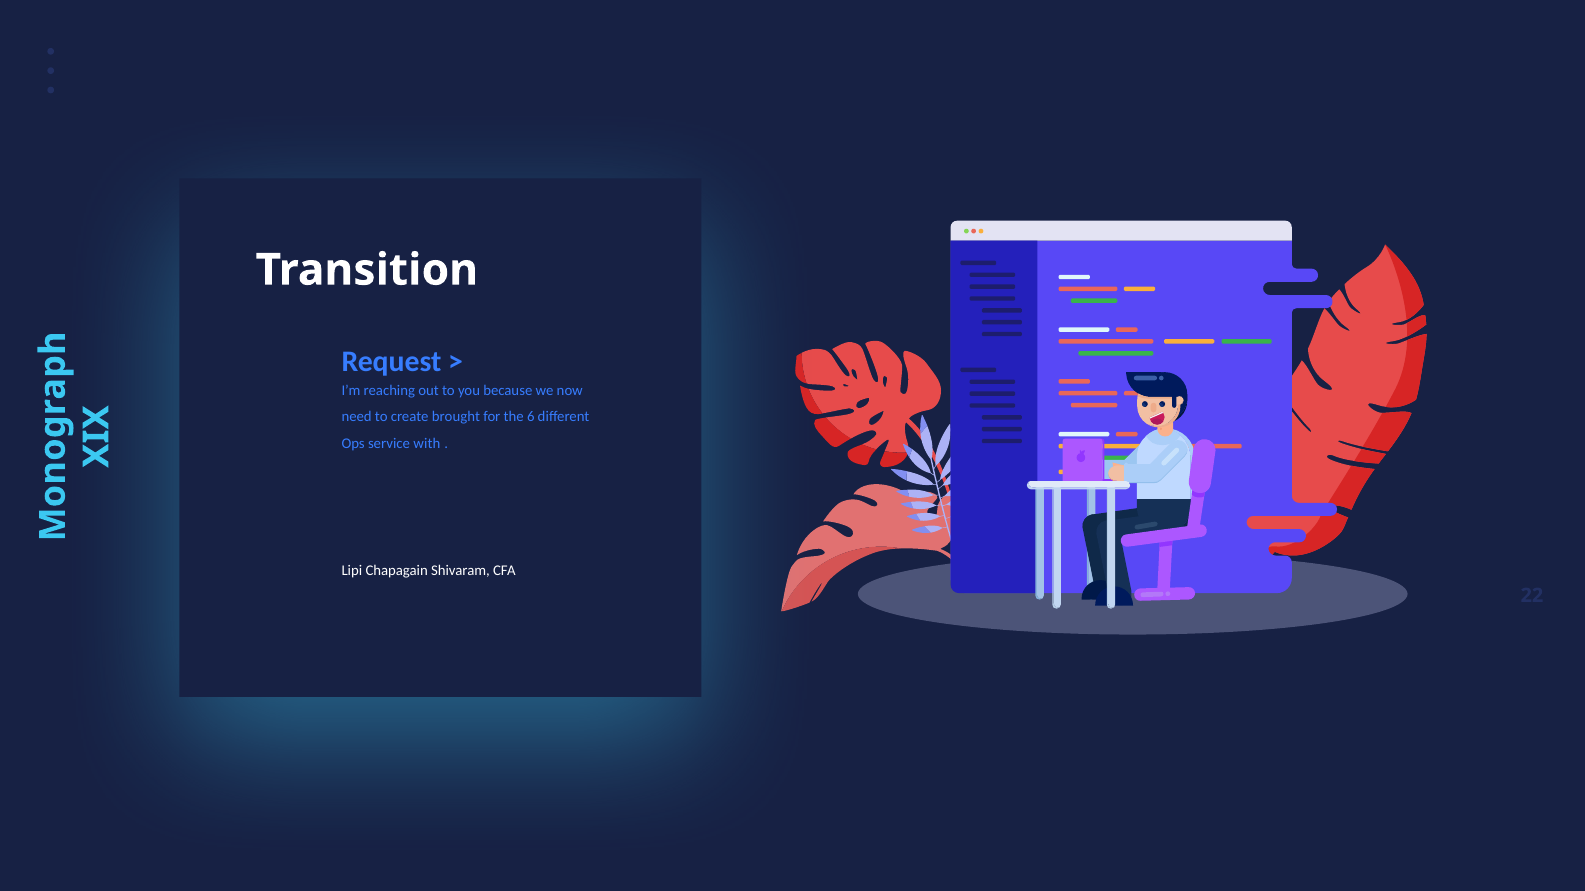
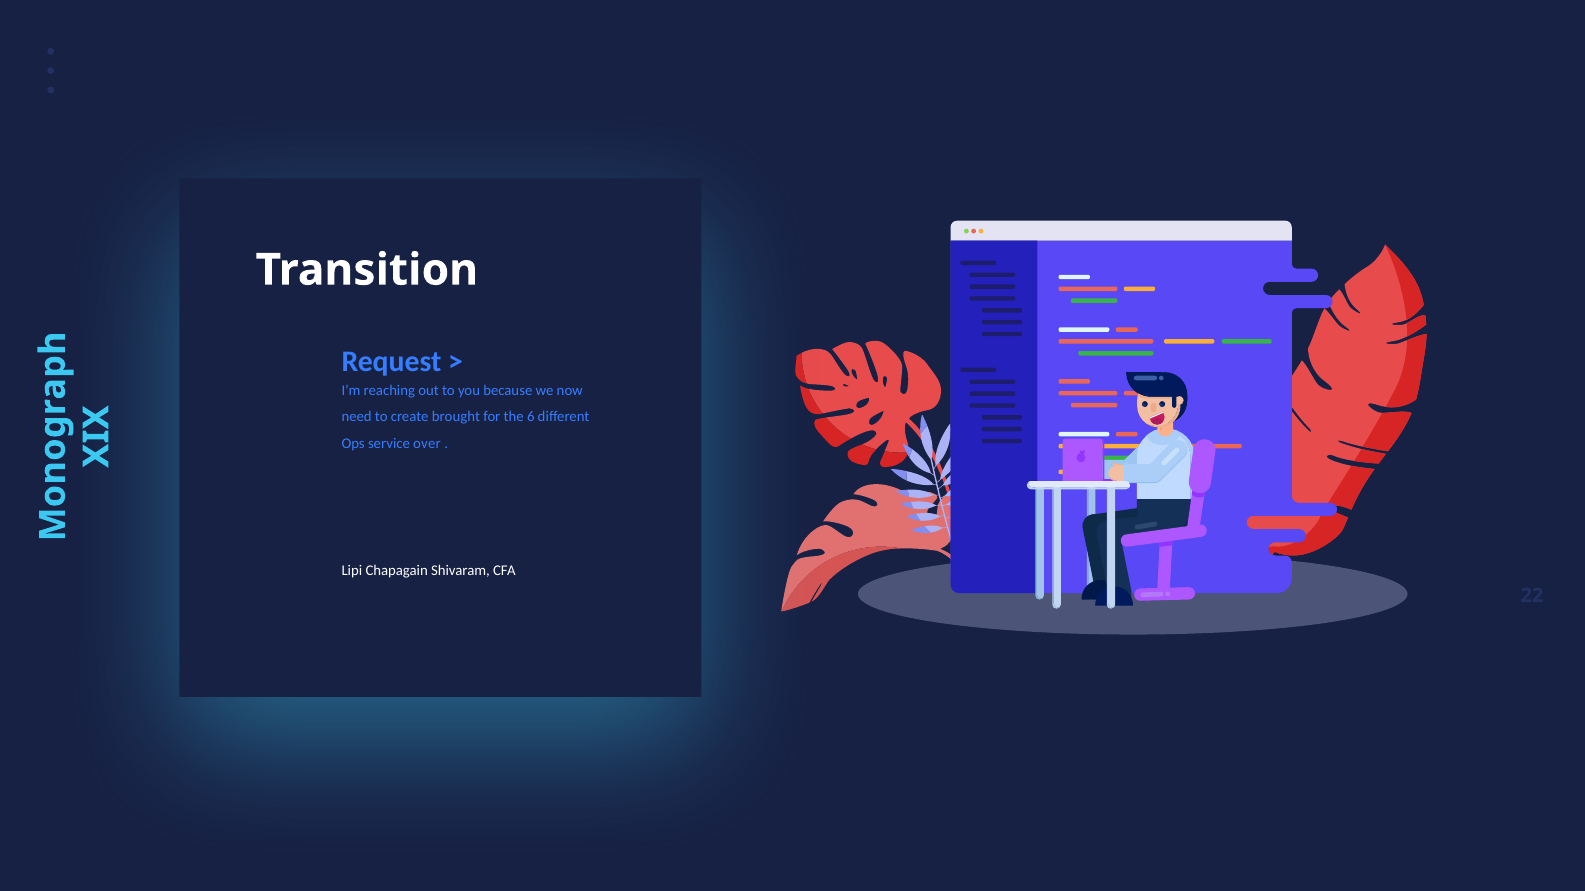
with: with -> over
